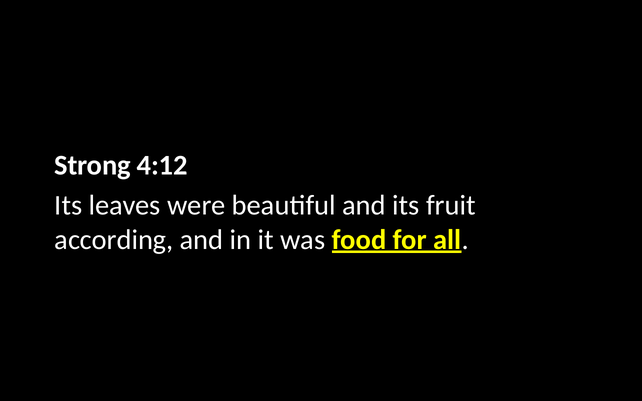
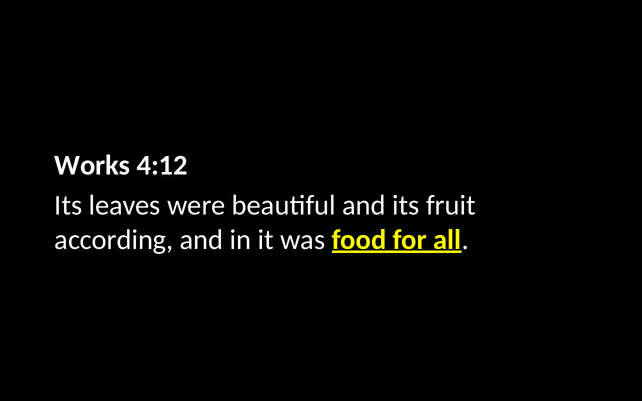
Strong: Strong -> Works
